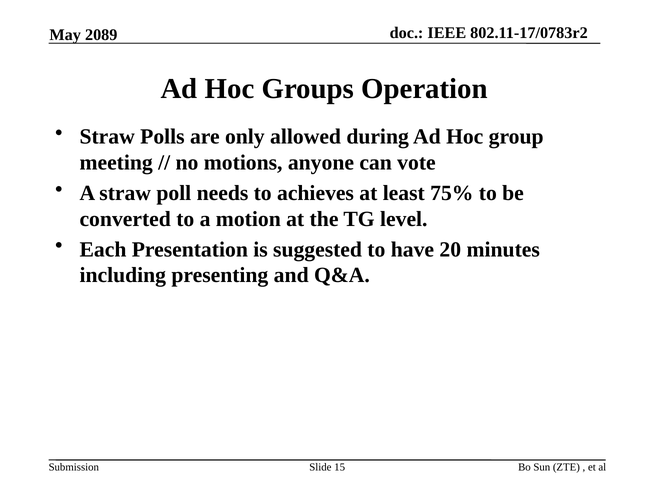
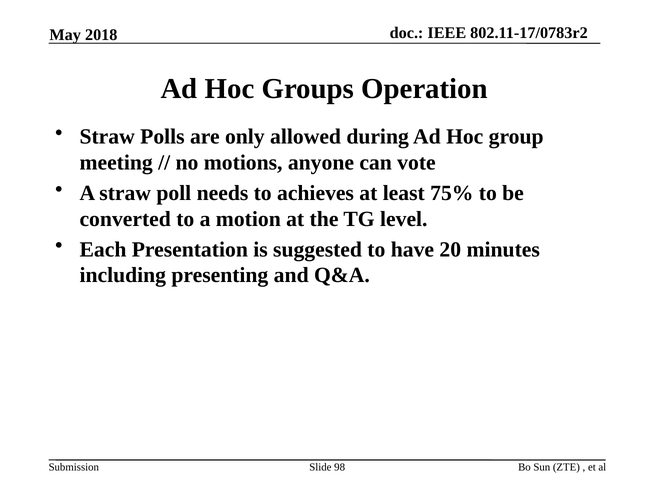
2089: 2089 -> 2018
15: 15 -> 98
